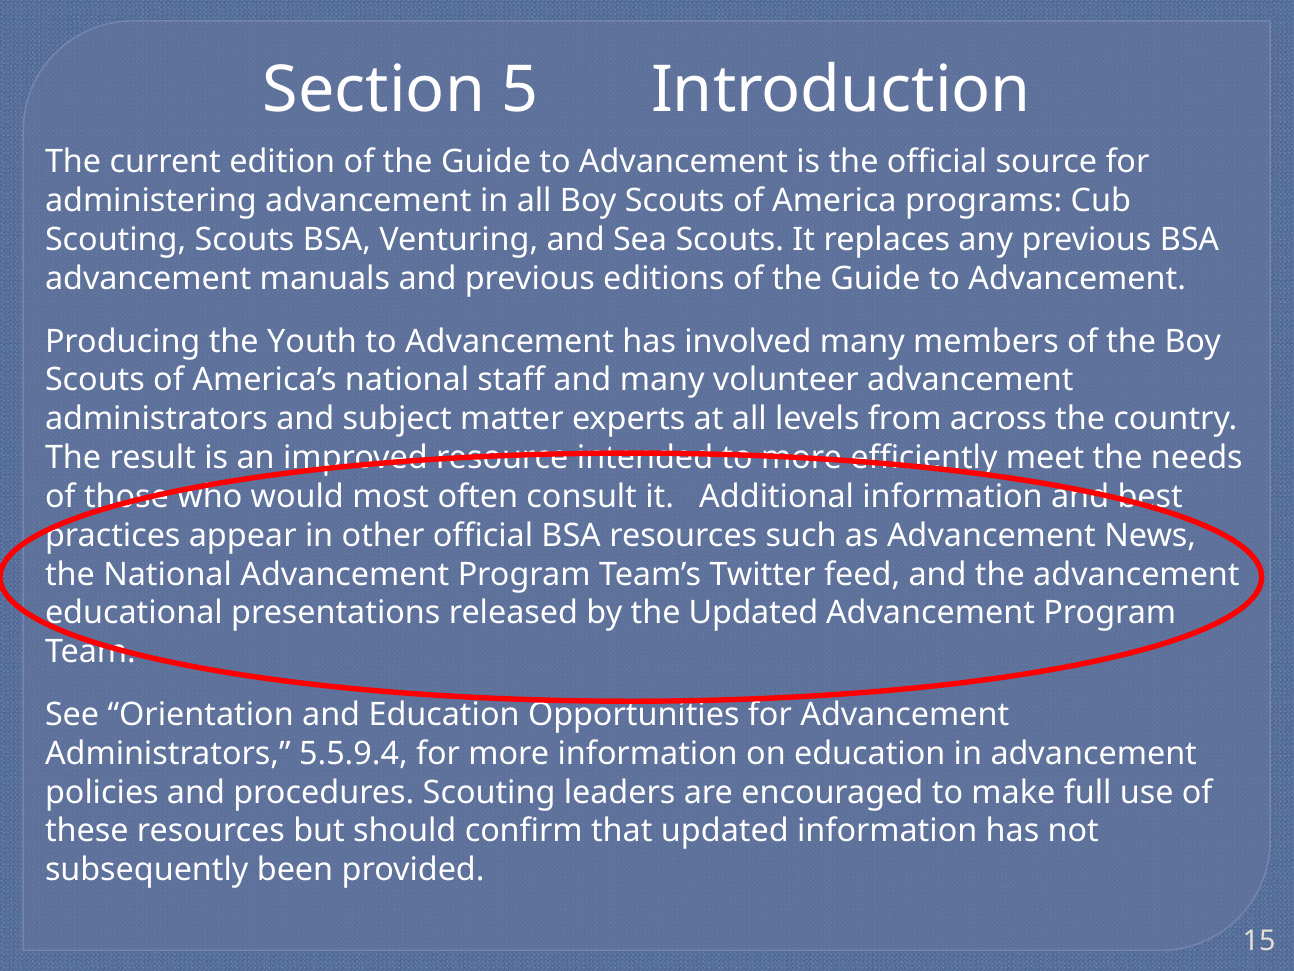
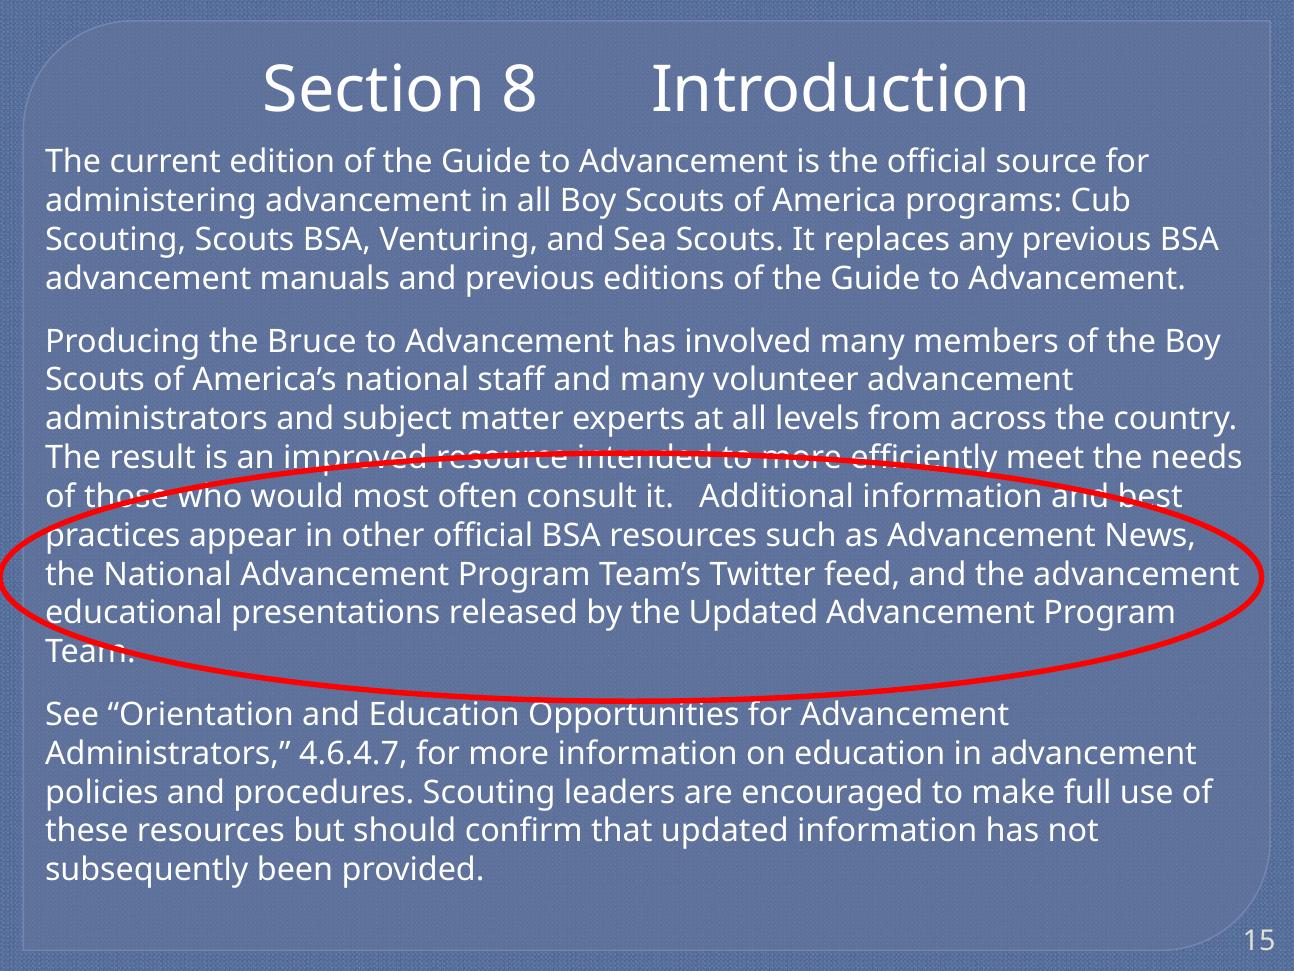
5: 5 -> 8
Youth: Youth -> Bruce
5.5.9.4: 5.5.9.4 -> 4.6.4.7
